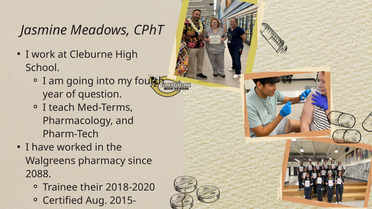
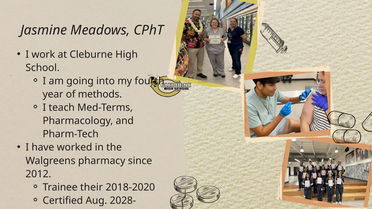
question: question -> methods
2088: 2088 -> 2012
2015-: 2015- -> 2028-
